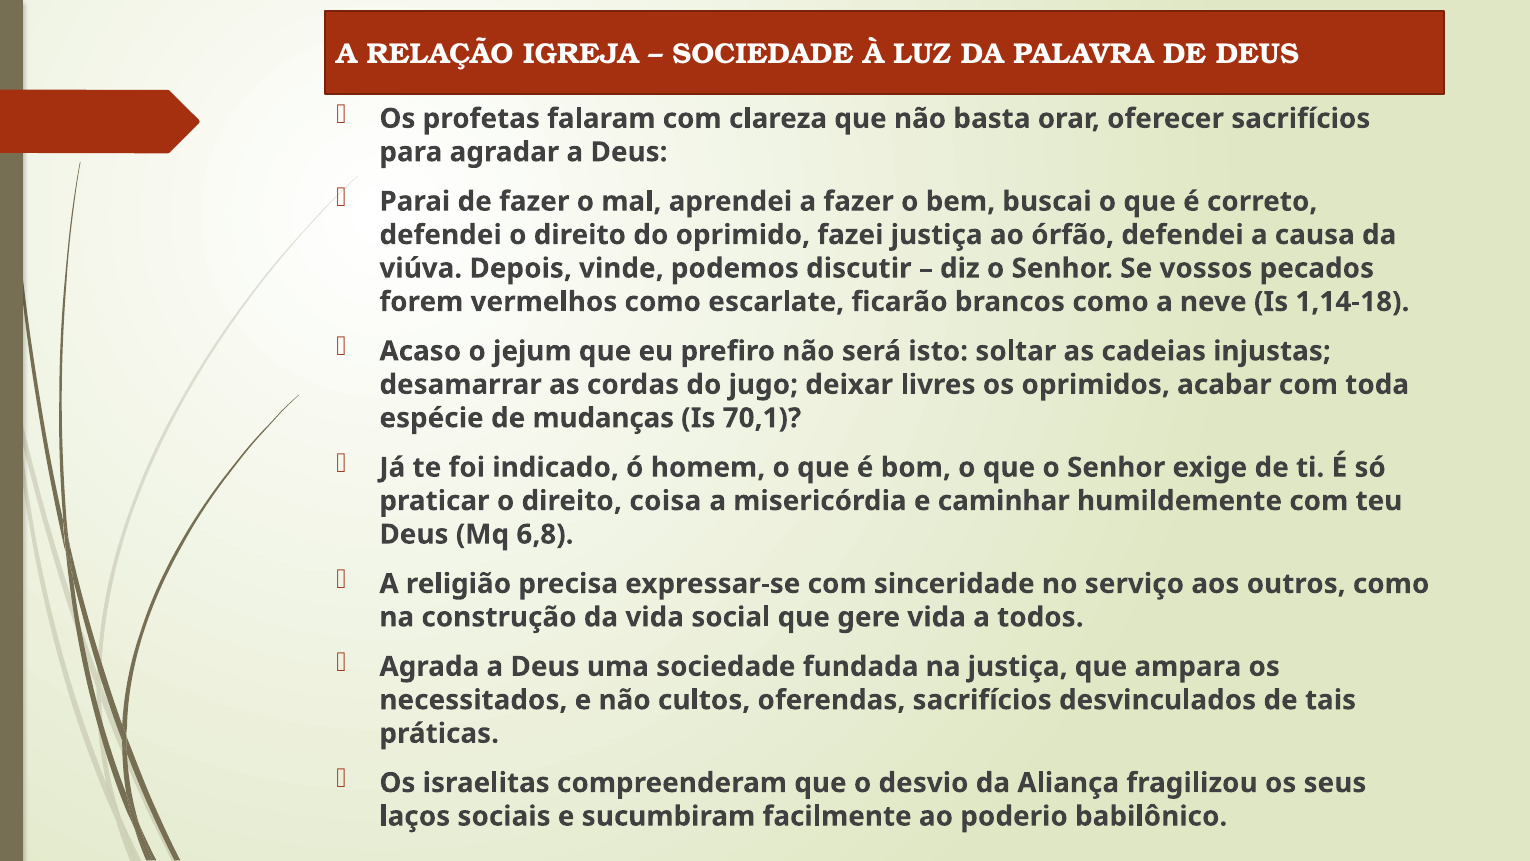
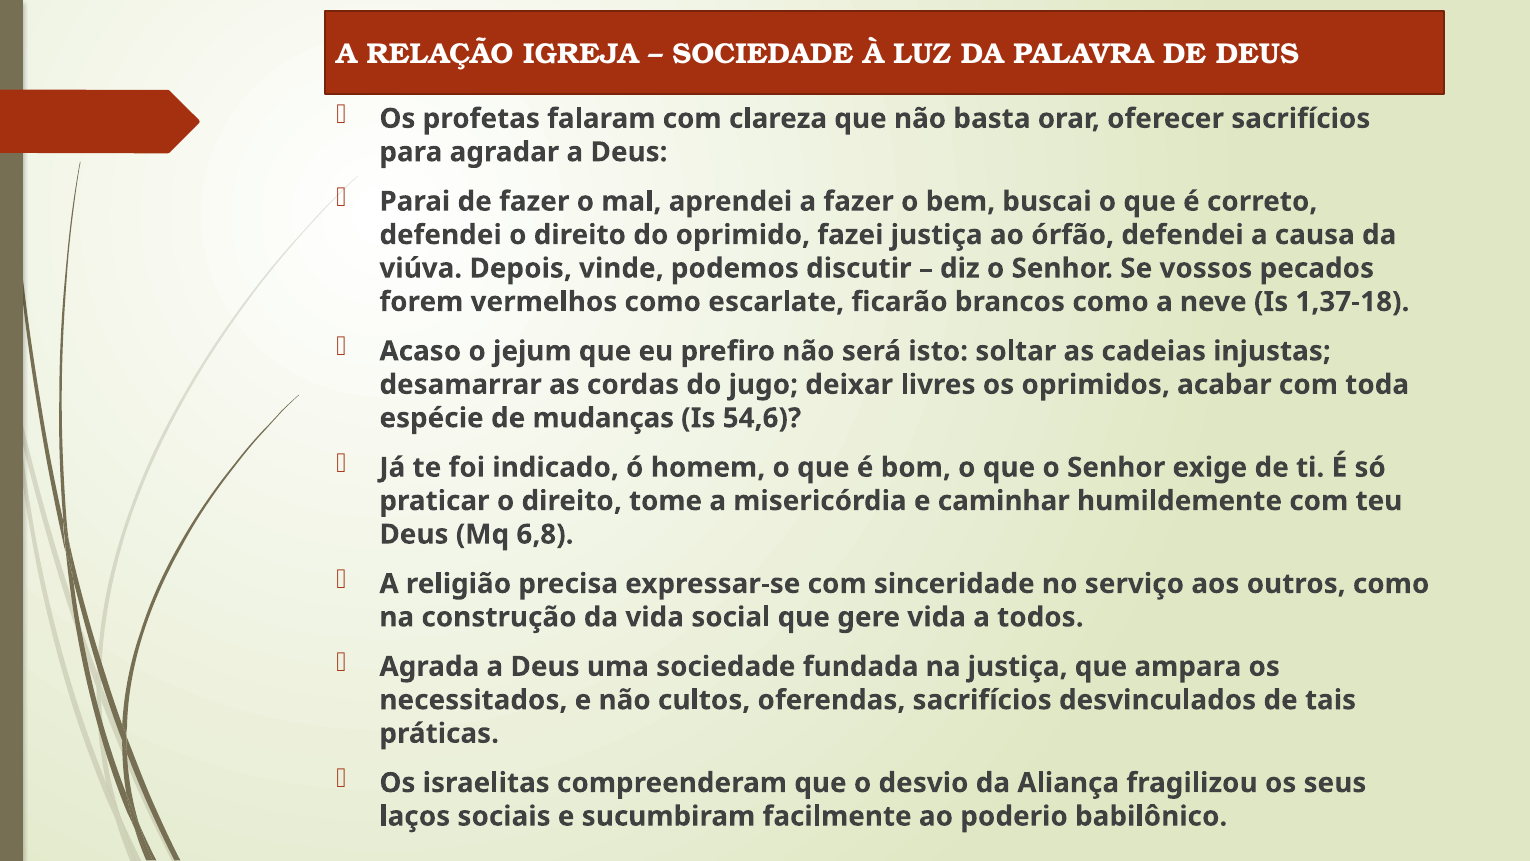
1,14-18: 1,14-18 -> 1,37-18
70,1: 70,1 -> 54,6
coisa: coisa -> tome
